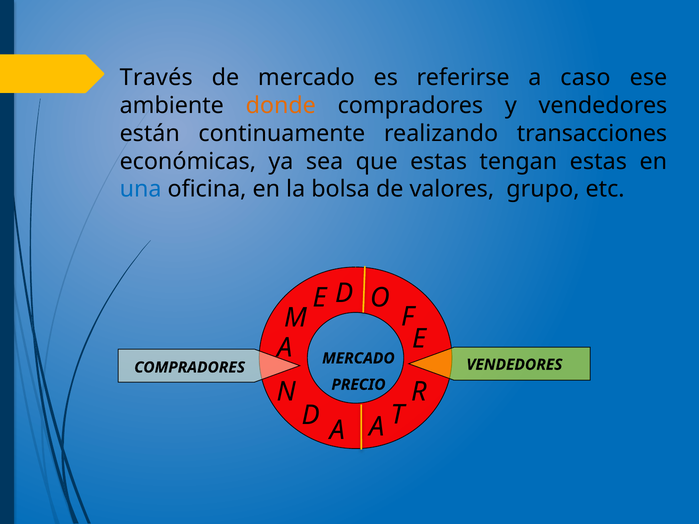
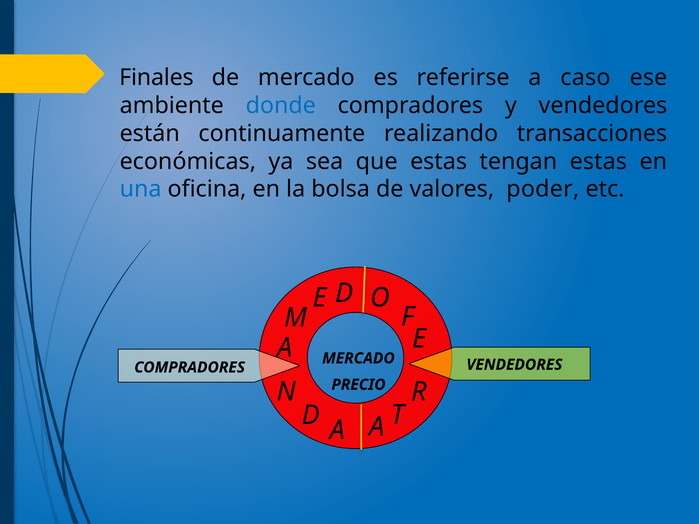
Través: Través -> Finales
donde colour: orange -> blue
grupo: grupo -> poder
